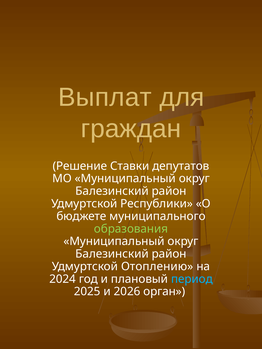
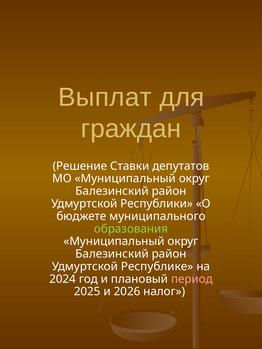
Отоплению: Отоплению -> Республике
период colour: light blue -> pink
орган: орган -> налог
